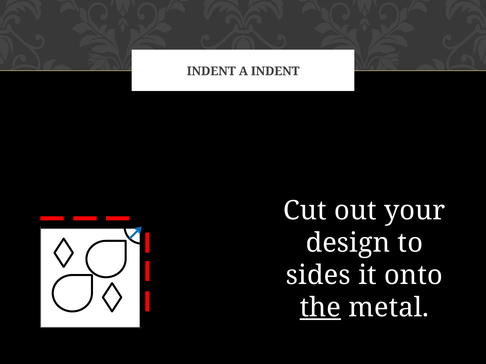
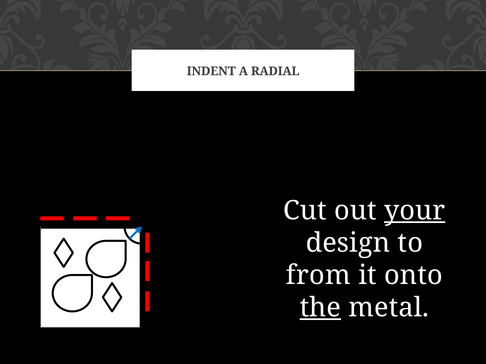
A INDENT: INDENT -> RADIAL
your underline: none -> present
sides: sides -> from
